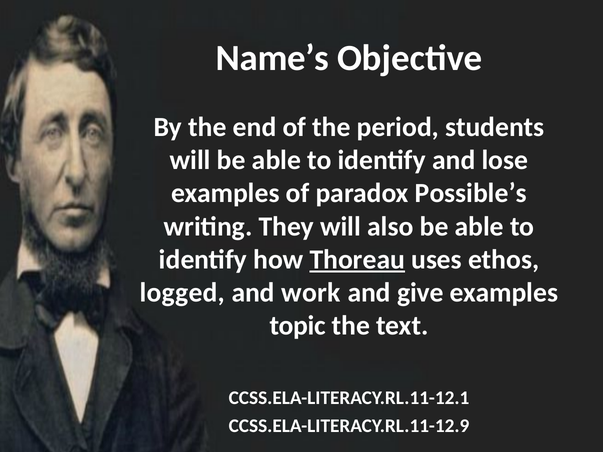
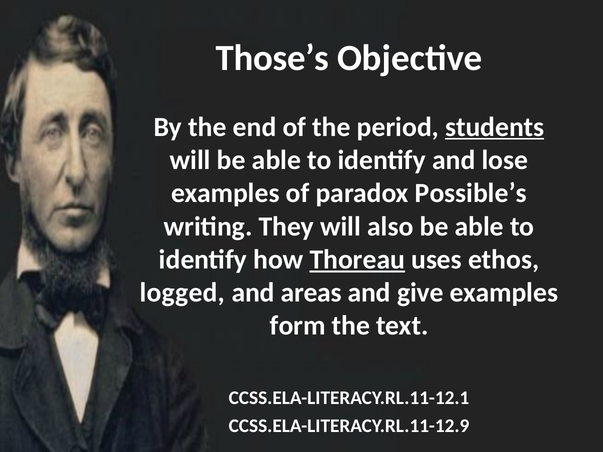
Name’s: Name’s -> Those’s
students underline: none -> present
work: work -> areas
topic: topic -> form
